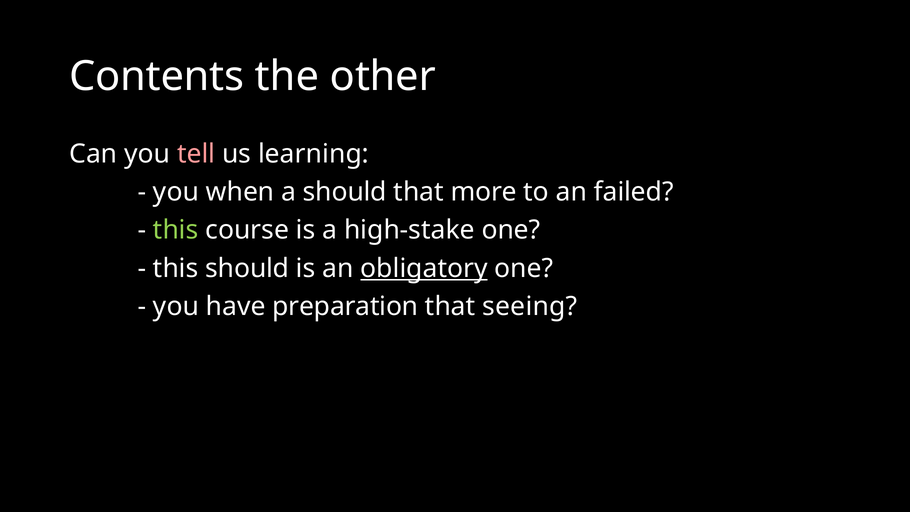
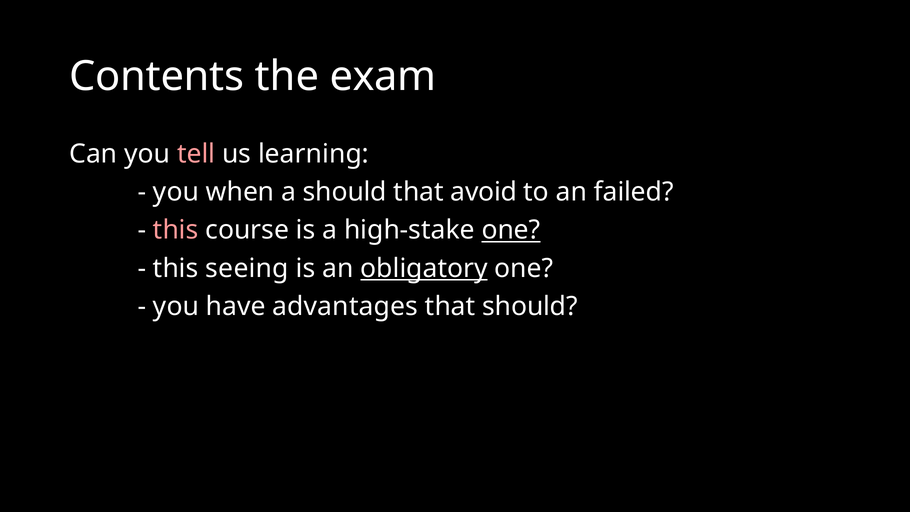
other: other -> exam
more: more -> avoid
this at (176, 230) colour: light green -> pink
one at (511, 230) underline: none -> present
this should: should -> seeing
preparation: preparation -> advantages
that seeing: seeing -> should
